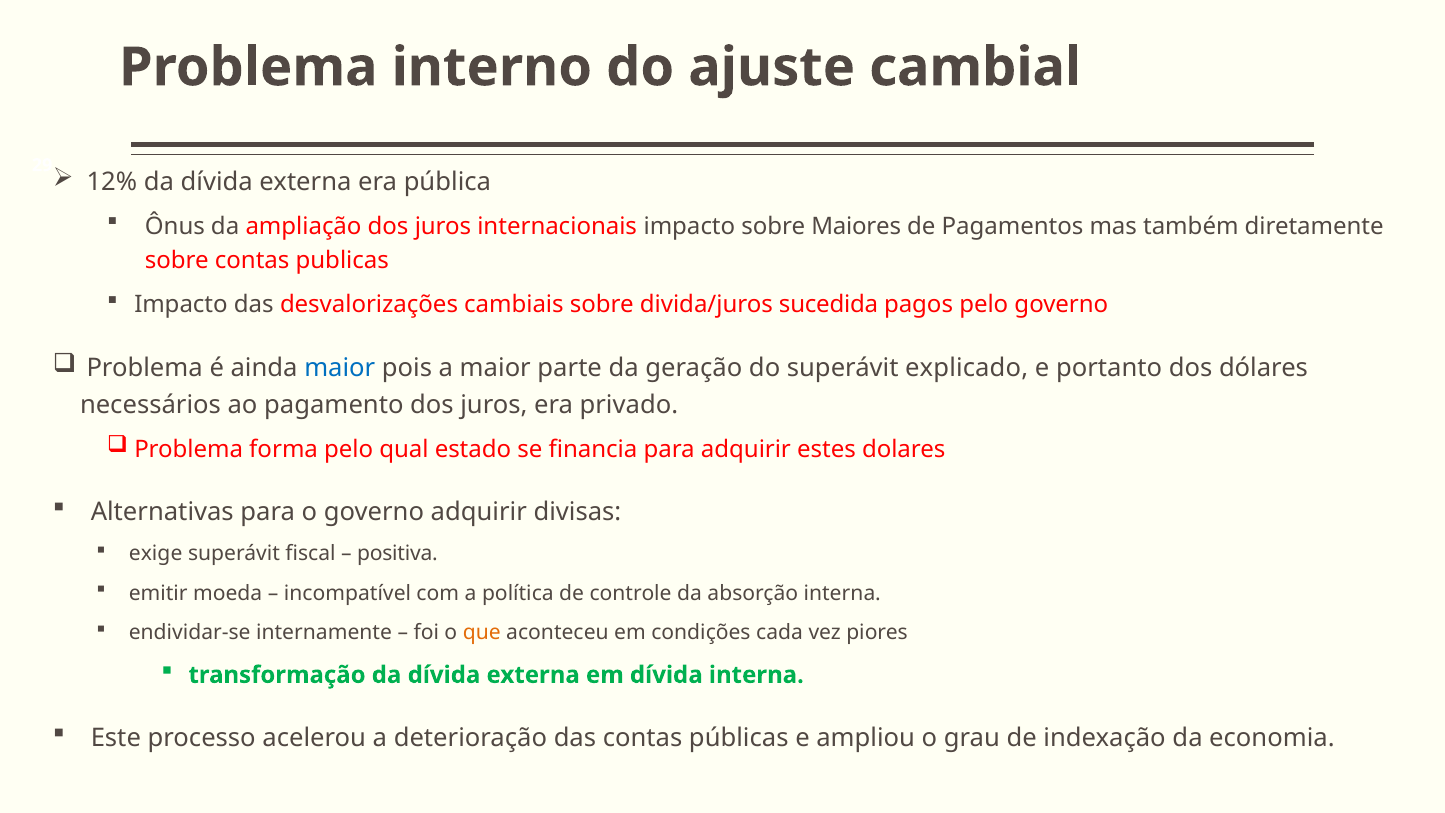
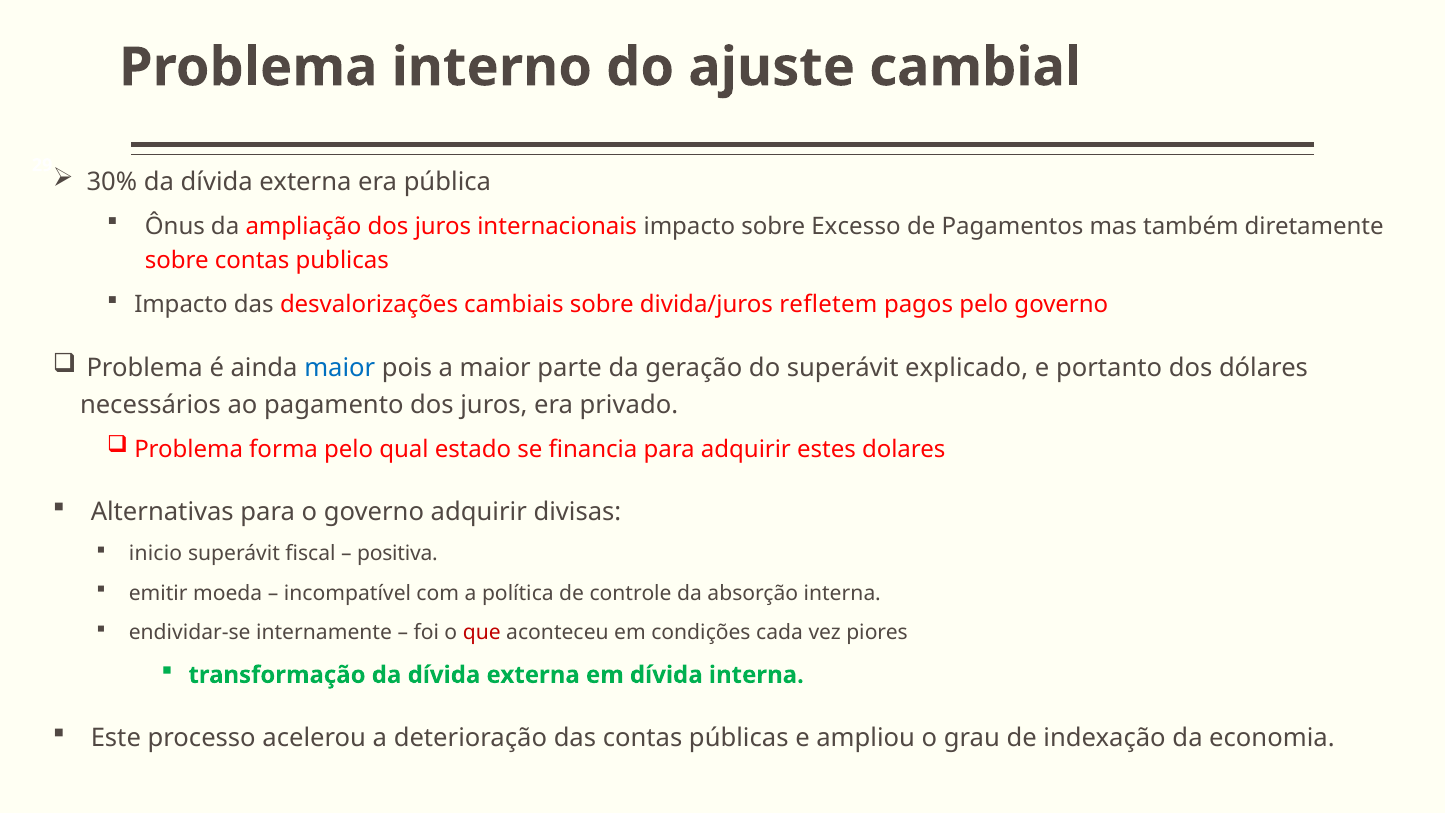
12%: 12% -> 30%
Maiores: Maiores -> Excesso
sucedida: sucedida -> refletem
exige: exige -> inicio
que colour: orange -> red
